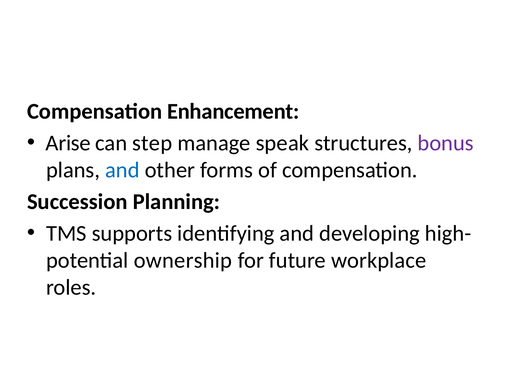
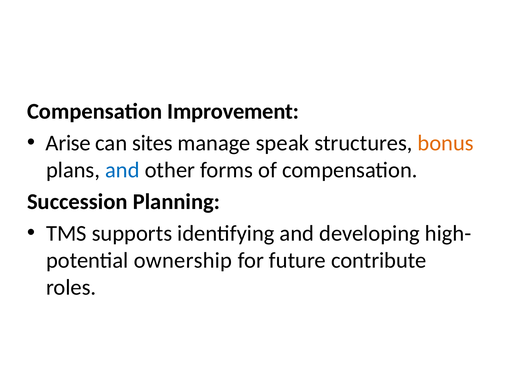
Enhancement: Enhancement -> Improvement
step: step -> sites
bonus colour: purple -> orange
workplace: workplace -> contribute
